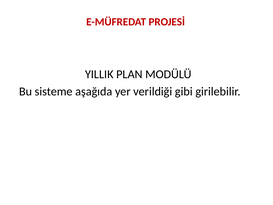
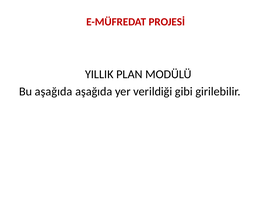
Bu sisteme: sisteme -> aşağıda
